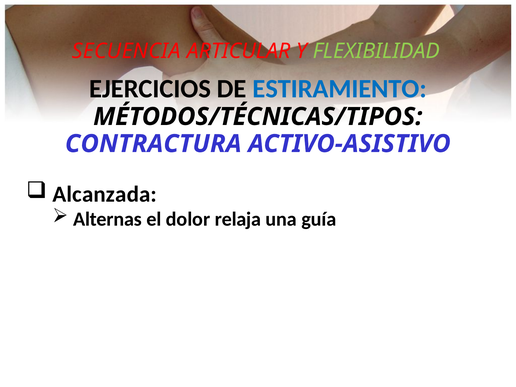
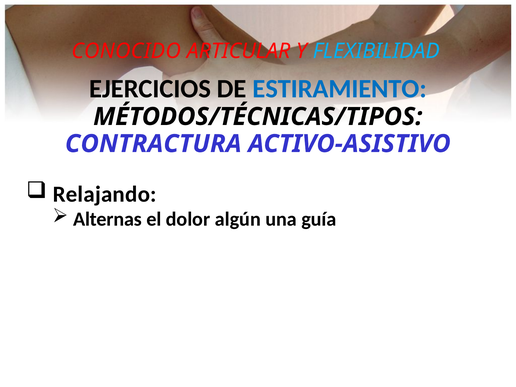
SECUENCIA: SECUENCIA -> CONOCIDO
FLEXIBILIDAD colour: light green -> light blue
Alcanzada: Alcanzada -> Relajando
relaja: relaja -> algún
